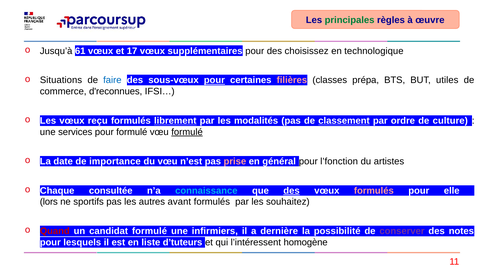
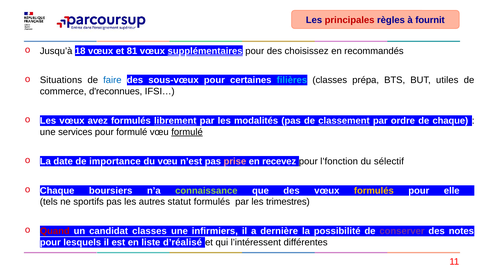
principales colour: green -> red
œuvre: œuvre -> fournit
61: 61 -> 18
17: 17 -> 81
supplémentaires underline: none -> present
technologique: technologique -> recommandés
pour at (214, 80) underline: present -> none
filières colour: pink -> light blue
reçu: reçu -> avez
de culture: culture -> chaque
général: général -> recevez
artistes: artistes -> sélectif
consultée: consultée -> boursiers
connaissance colour: light blue -> light green
des at (292, 191) underline: present -> none
formulés at (374, 191) colour: pink -> yellow
lors: lors -> tels
avant: avant -> statut
souhaitez: souhaitez -> trimestres
candidat formulé: formulé -> classes
d’tuteurs: d’tuteurs -> d’réalisé
homogène: homogène -> différentes
